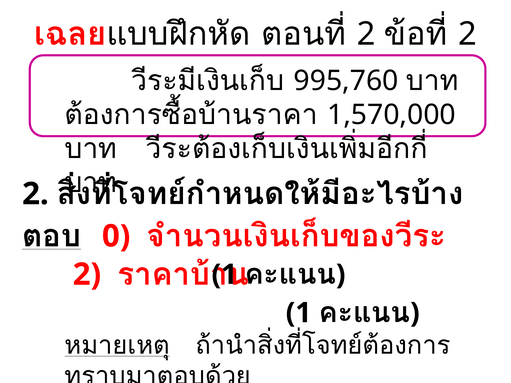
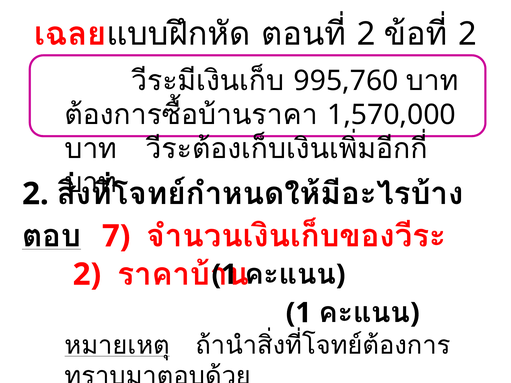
0 at (116, 236): 0 -> 7
